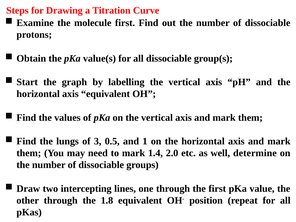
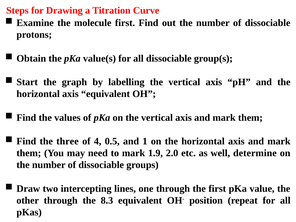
lungs: lungs -> three
3: 3 -> 4
1.4: 1.4 -> 1.9
1.8: 1.8 -> 8.3
